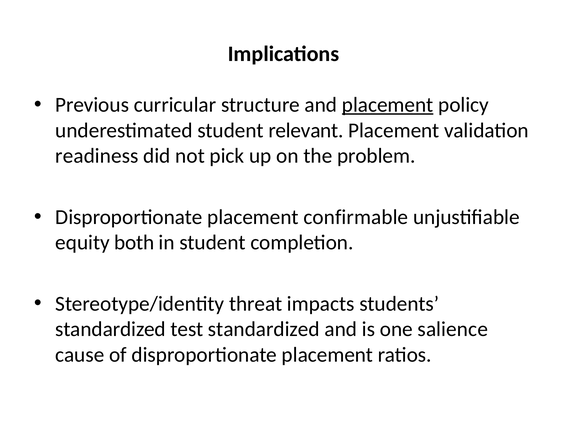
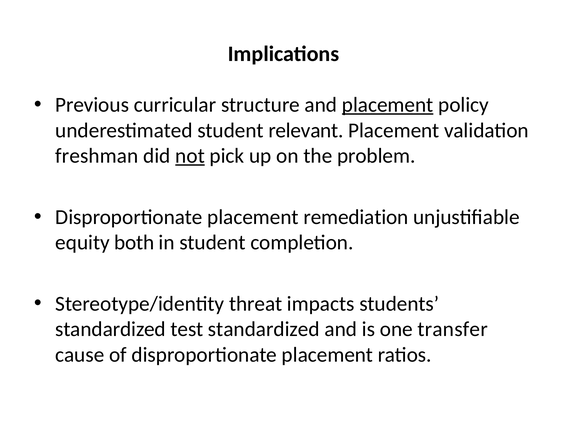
readiness: readiness -> freshman
not underline: none -> present
confirmable: confirmable -> remediation
salience: salience -> transfer
